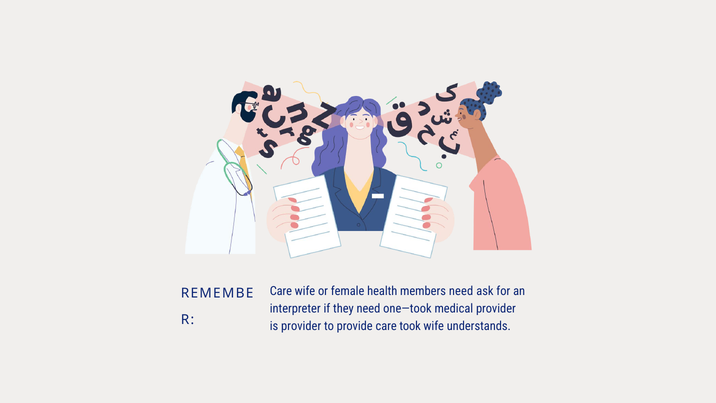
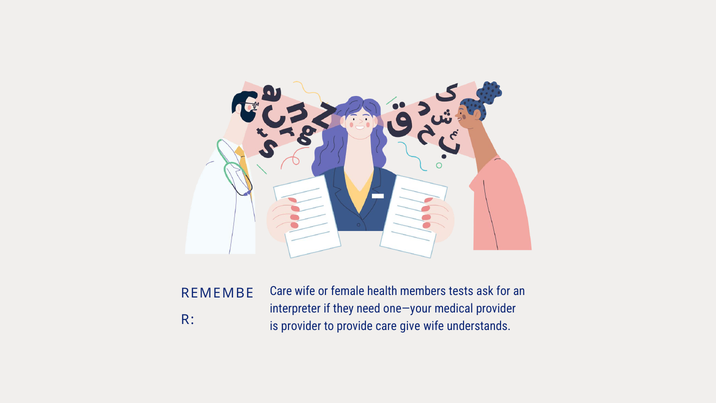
members need: need -> tests
one—took: one—took -> one—your
took: took -> give
